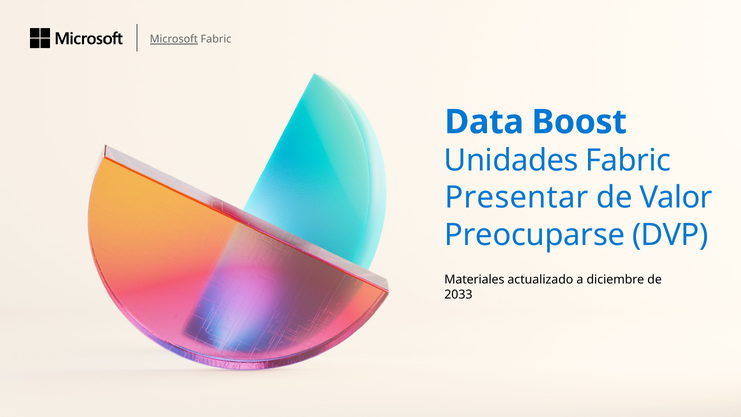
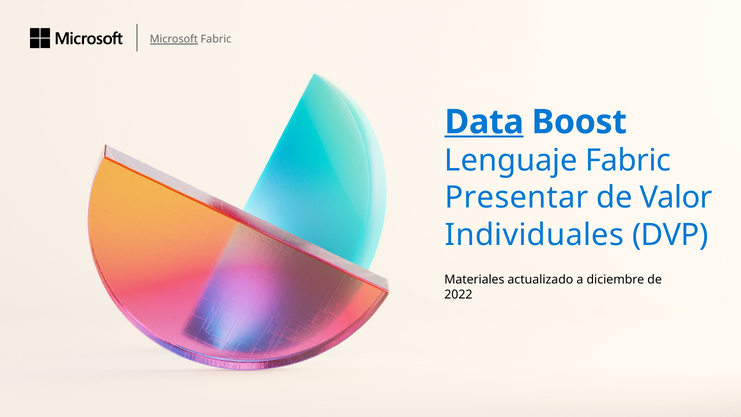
Data underline: none -> present
Unidades: Unidades -> Lenguaje
Preocuparse: Preocuparse -> Individuales
2033: 2033 -> 2022
